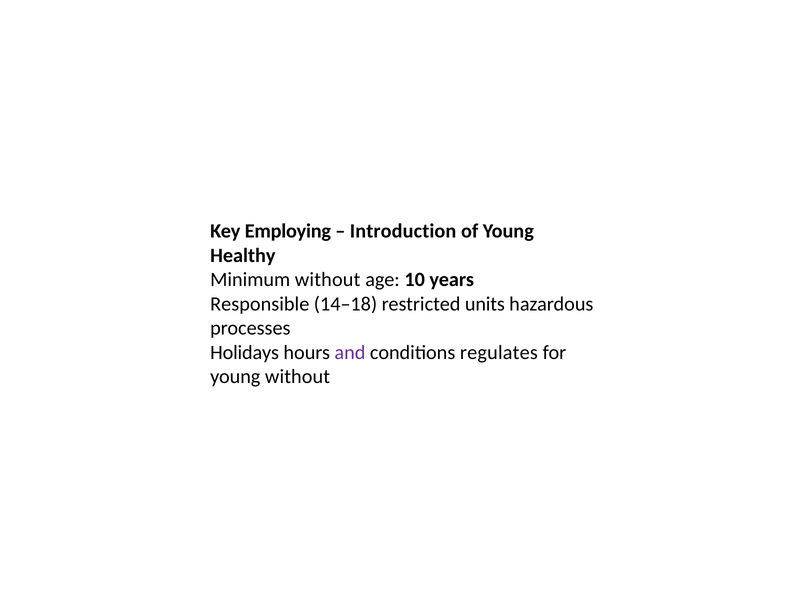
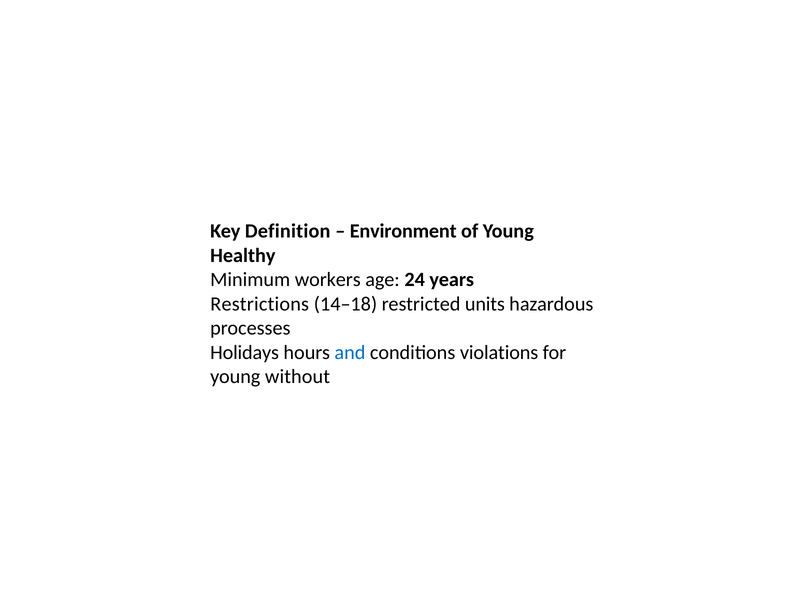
Employing: Employing -> Definition
Introduction: Introduction -> Environment
Minimum without: without -> workers
10: 10 -> 24
Responsible: Responsible -> Restrictions
and colour: purple -> blue
regulates: regulates -> violations
